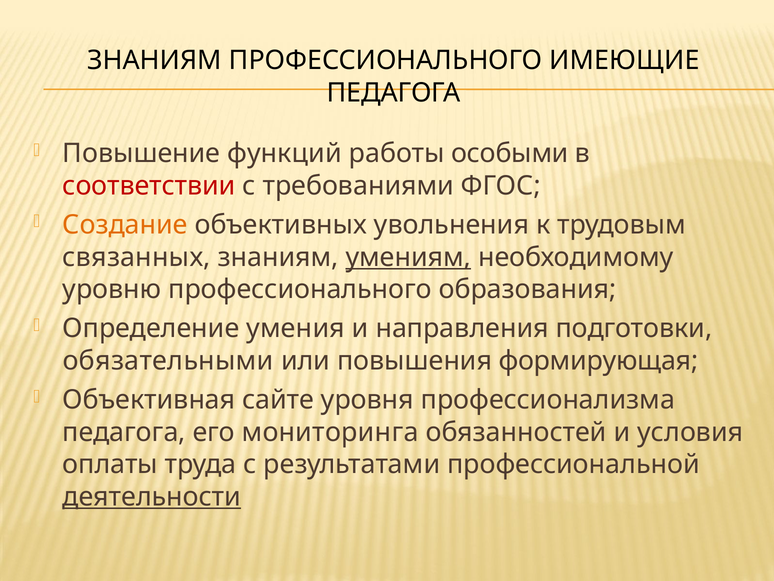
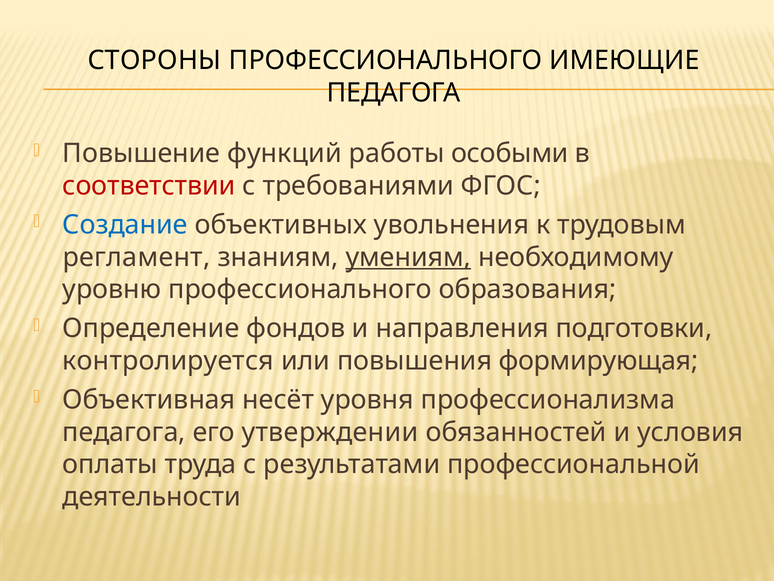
ЗНАНИЯМ at (154, 60): ЗНАНИЯМ -> СТОРОНЫ
Создание colour: orange -> blue
связанных: связанных -> регламент
умения: умения -> фондов
обязательными: обязательными -> контролируется
сайте: сайте -> несёт
мониторинга: мониторинга -> утверждении
деятельности underline: present -> none
